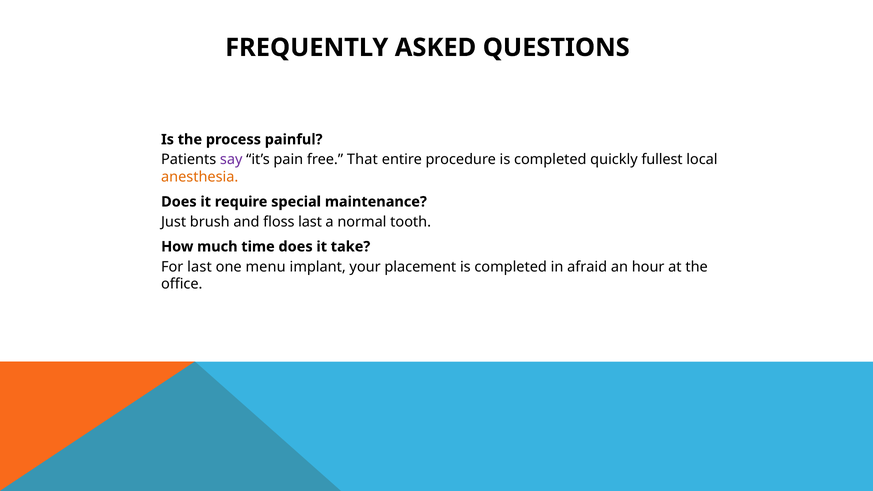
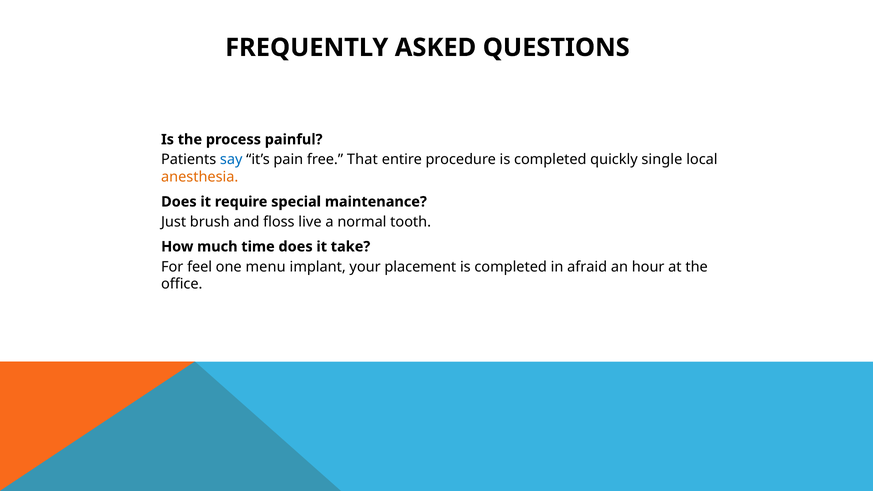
say colour: purple -> blue
fullest: fullest -> single
floss last: last -> live
For last: last -> feel
